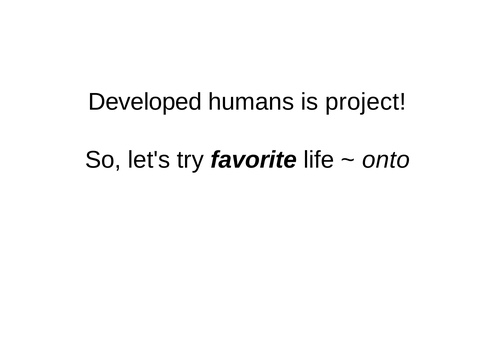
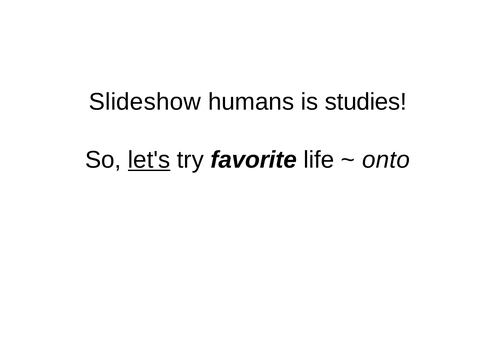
Developed: Developed -> Slideshow
project: project -> studies
let's underline: none -> present
